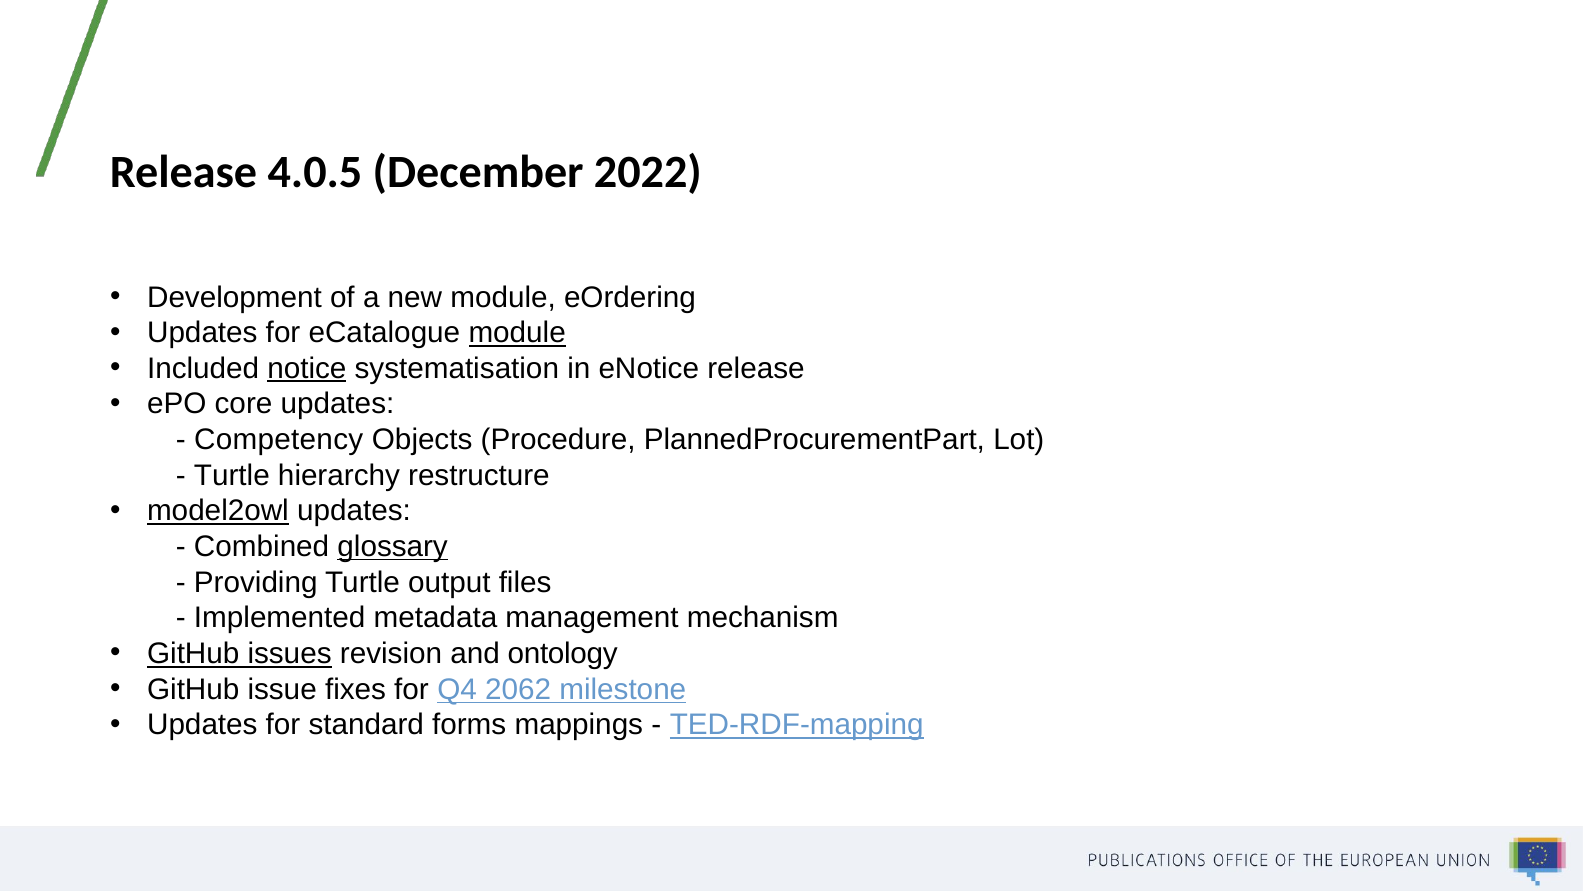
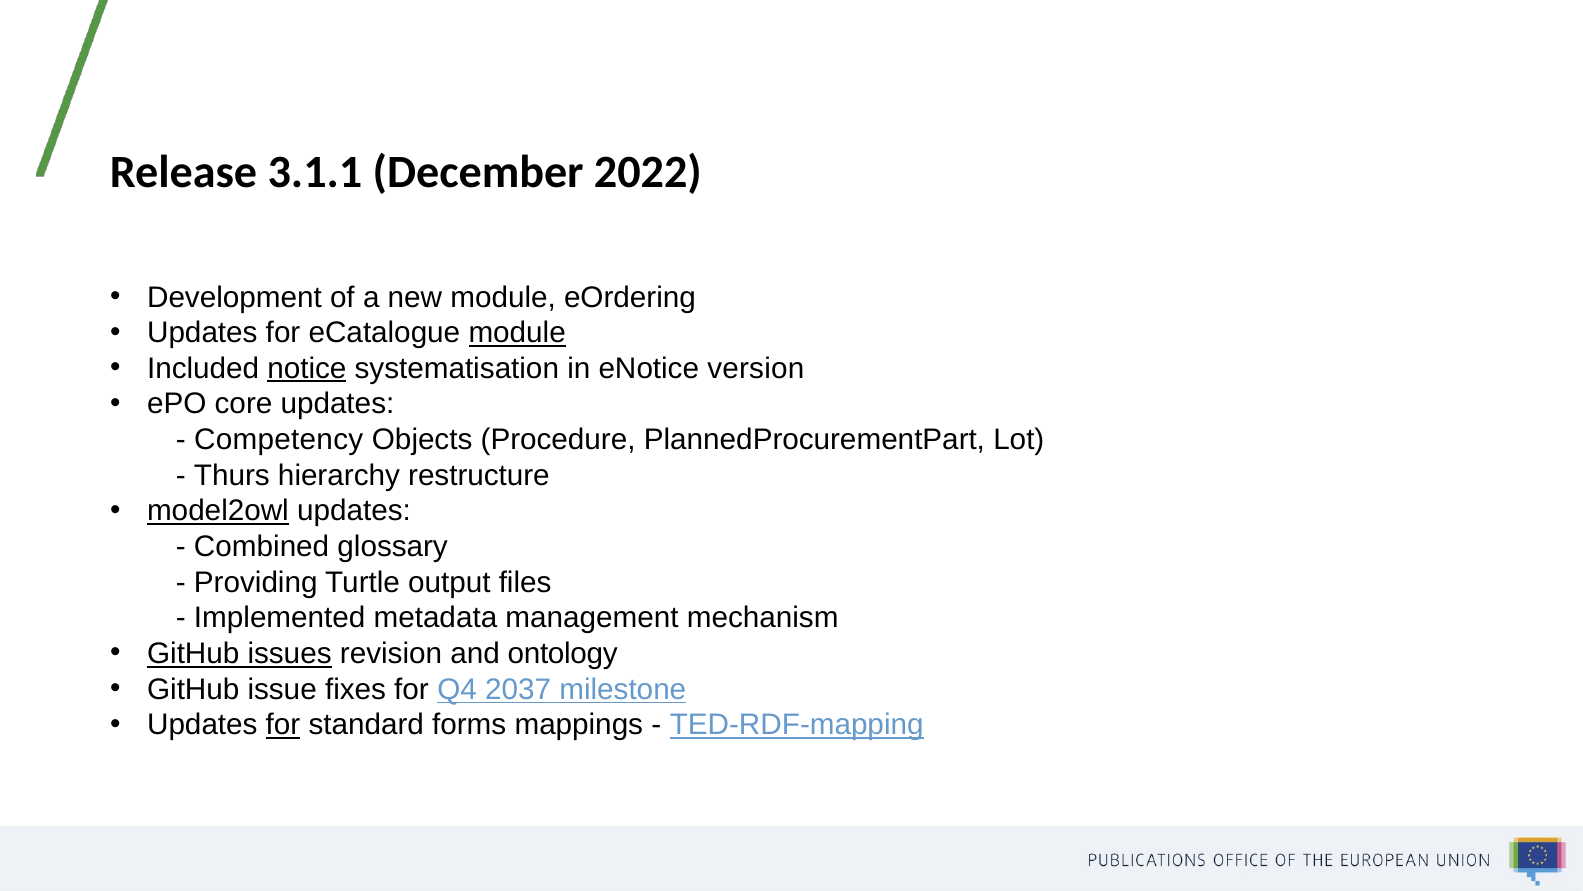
4.0.5: 4.0.5 -> 3.1.1
eNotice release: release -> version
Turtle at (232, 475): Turtle -> Thurs
glossary underline: present -> none
2062: 2062 -> 2037
for at (283, 724) underline: none -> present
